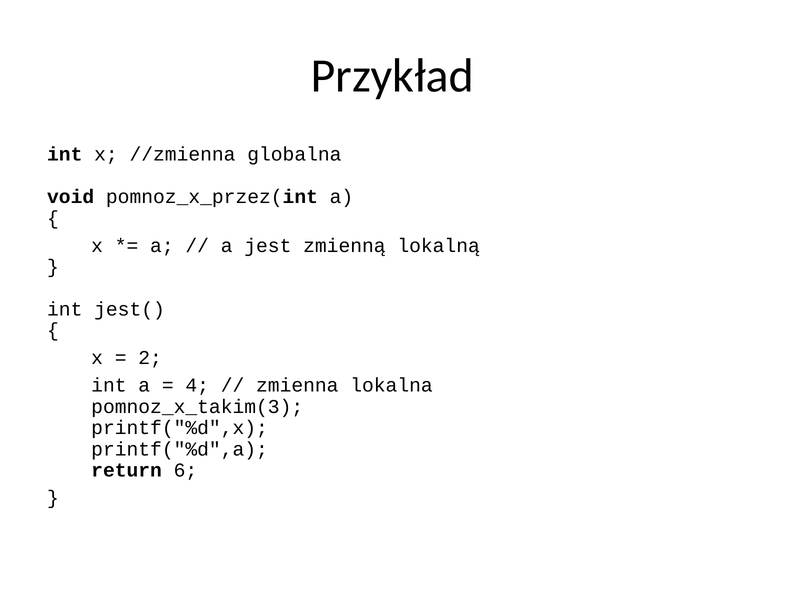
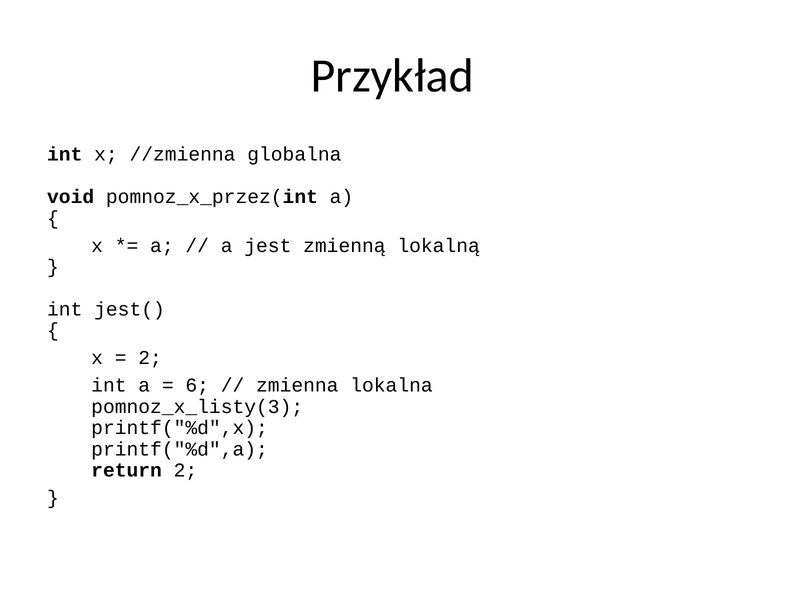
4: 4 -> 6
pomnoz_x_takim(3: pomnoz_x_takim(3 -> pomnoz_x_listy(3
return 6: 6 -> 2
